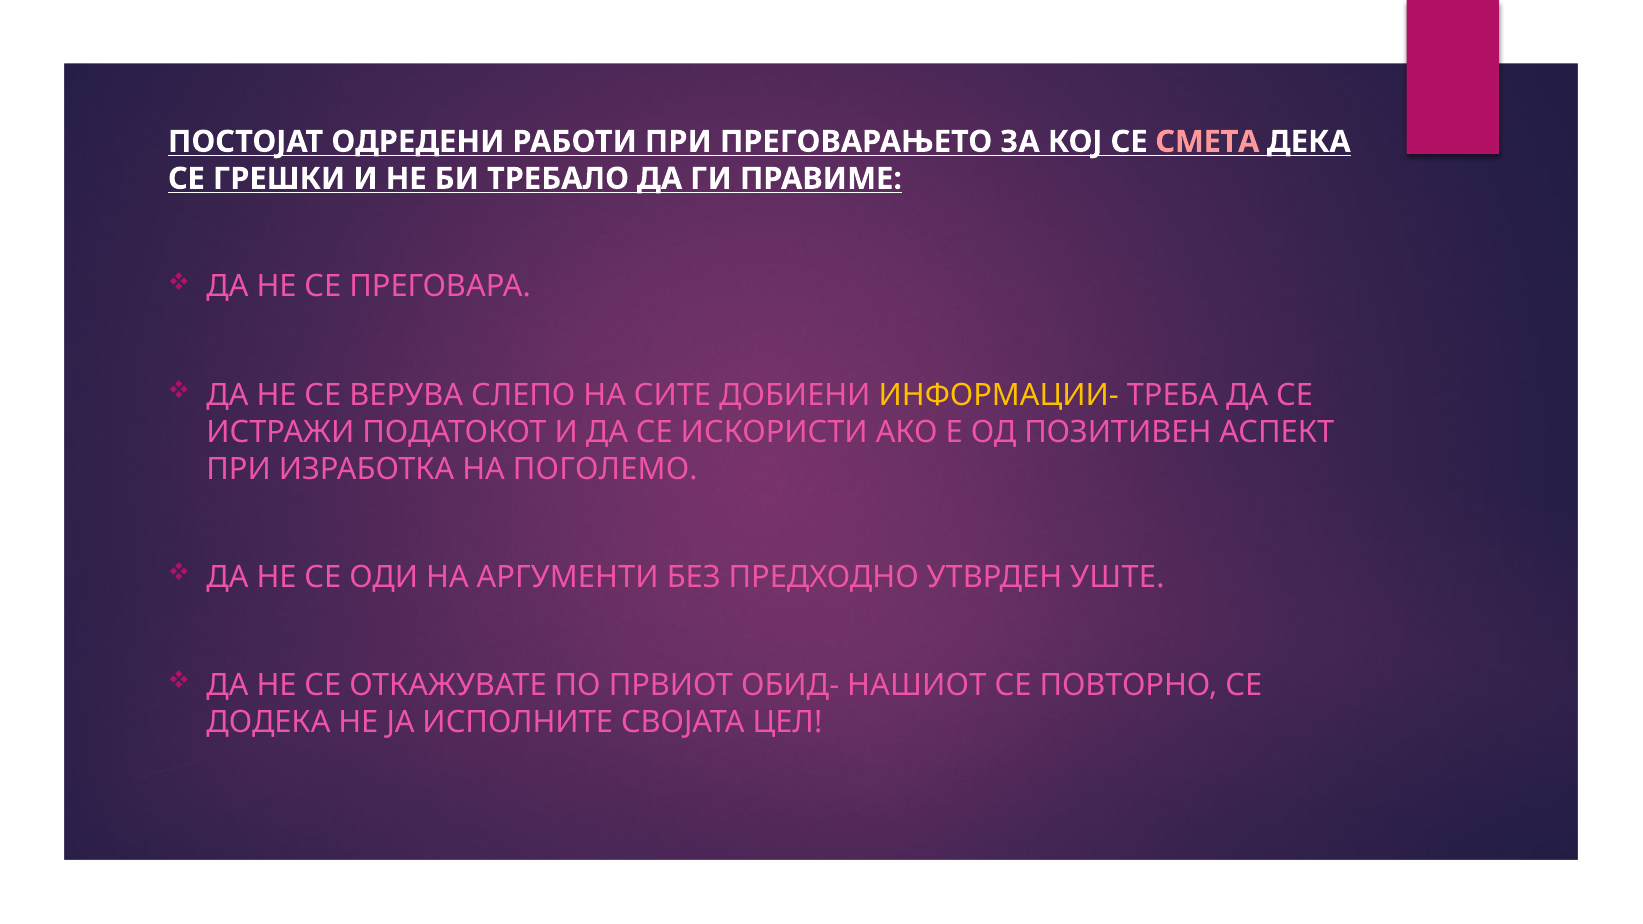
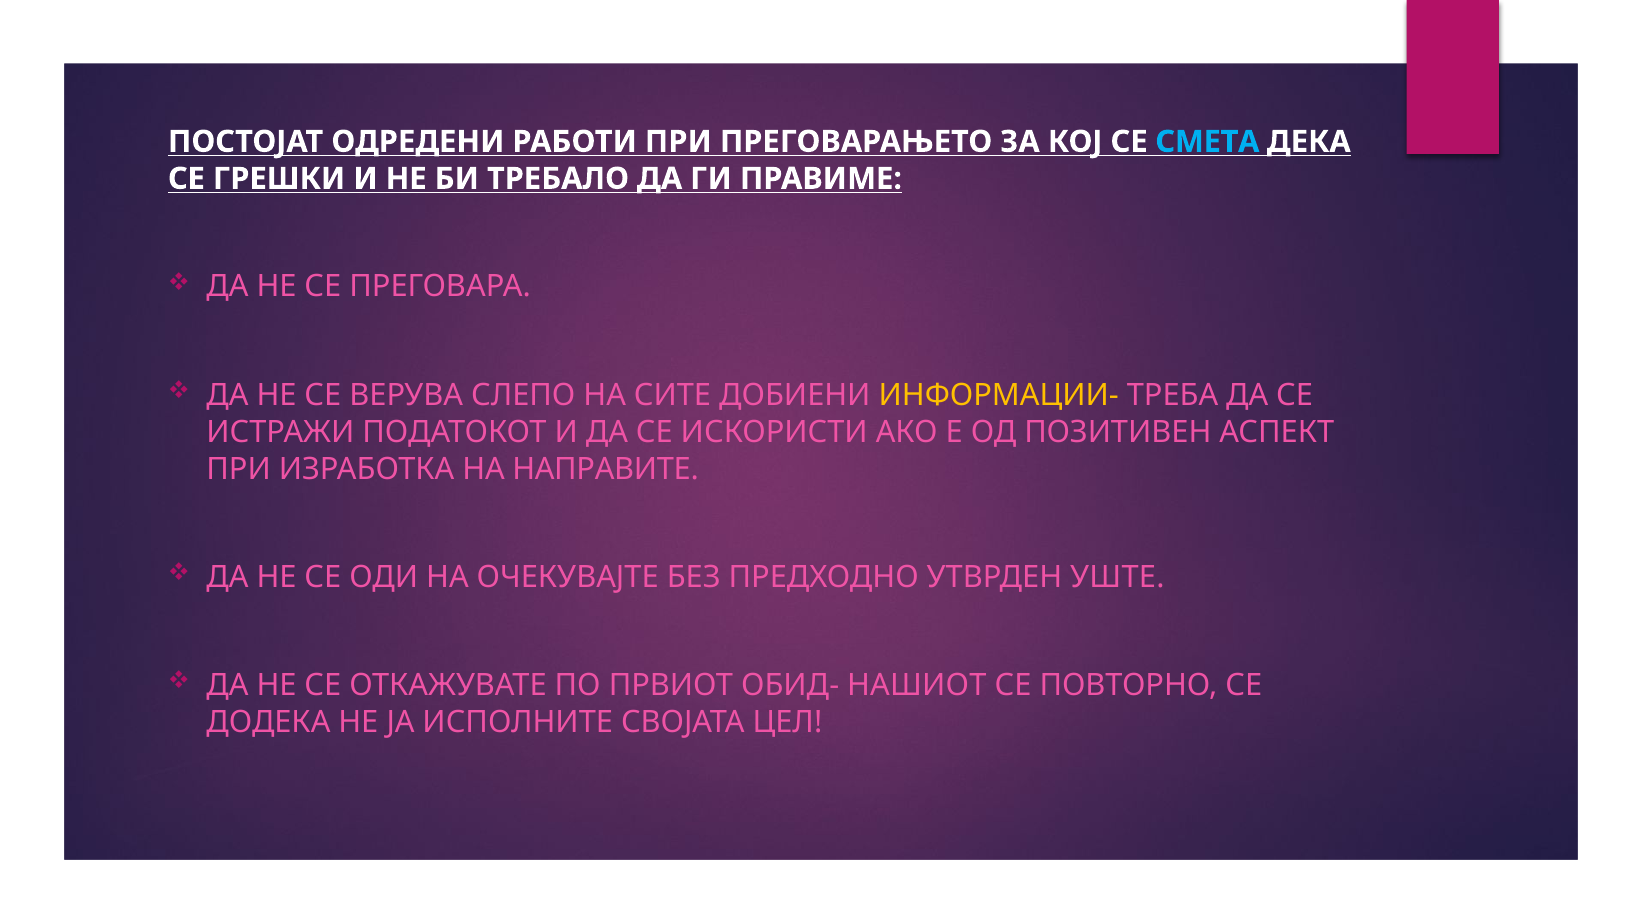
СМЕТА colour: pink -> light blue
ПОГОЛЕМО: ПОГОЛЕМО -> НАПРАВИТЕ
АРГУМЕНТИ: АРГУМЕНТИ -> ОЧЕКУВАЈТЕ
